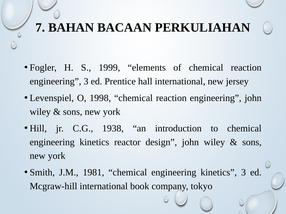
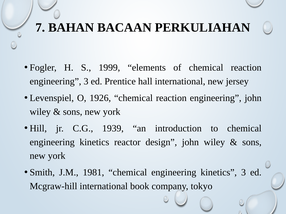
1998: 1998 -> 1926
1938: 1938 -> 1939
